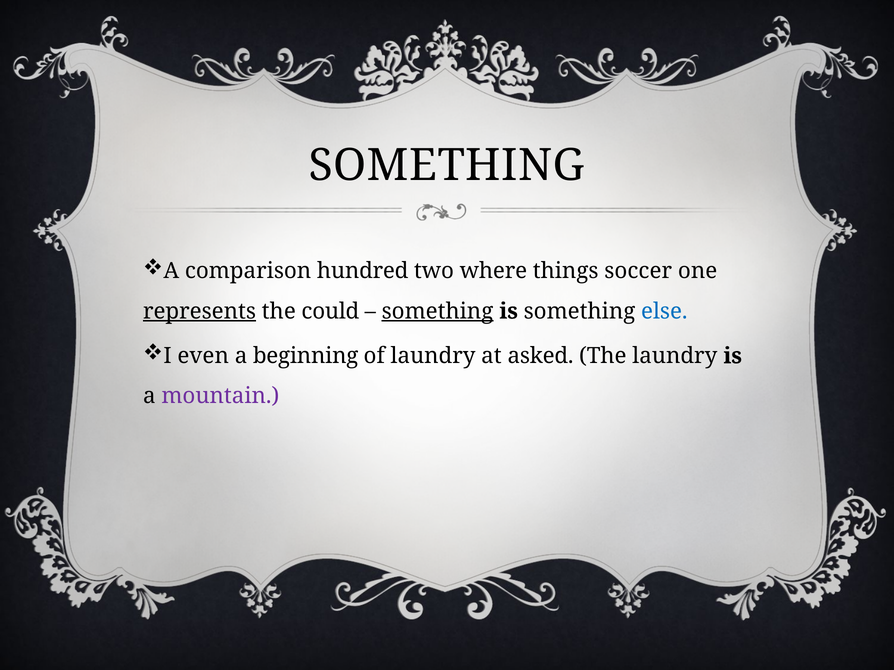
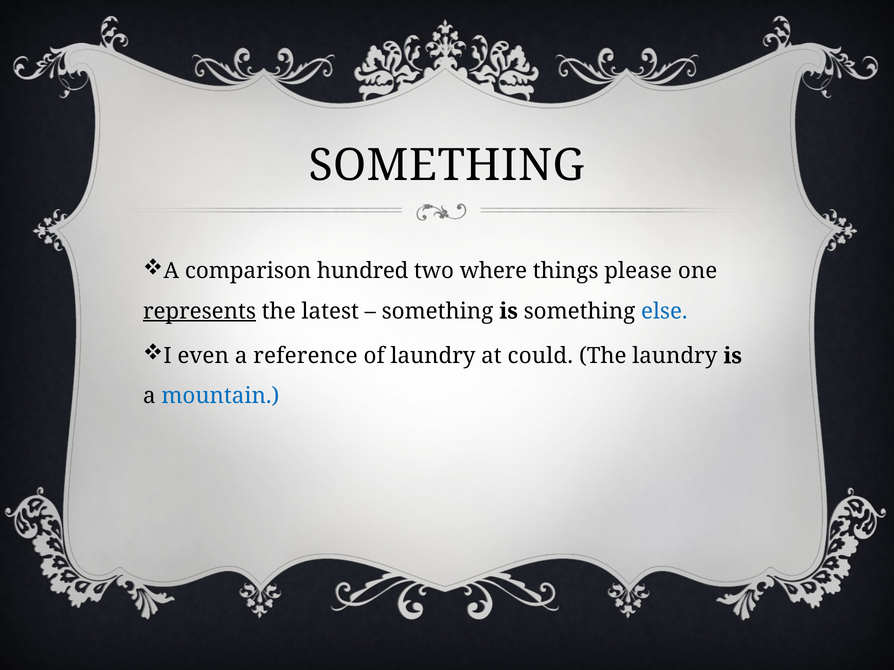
soccer: soccer -> please
could: could -> latest
something at (437, 311) underline: present -> none
beginning: beginning -> reference
asked: asked -> could
mountain colour: purple -> blue
